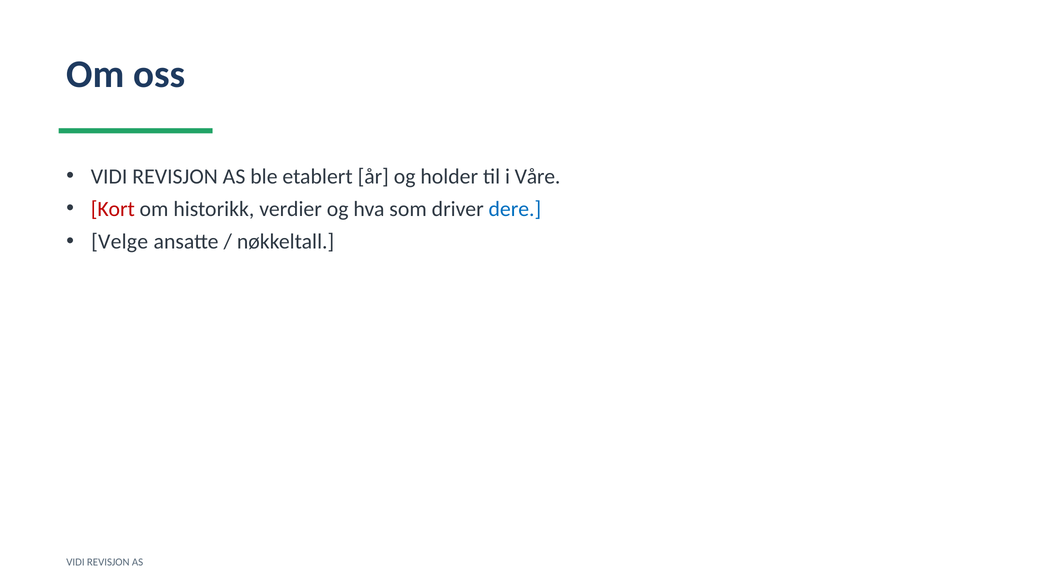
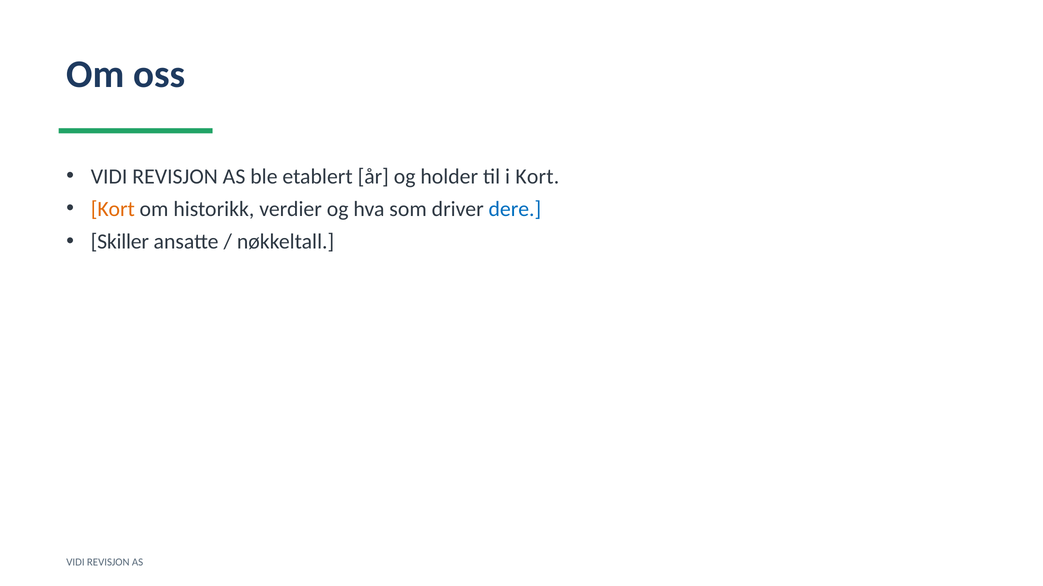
i Våre: Våre -> Kort
Kort at (113, 209) colour: red -> orange
Velge: Velge -> Skiller
